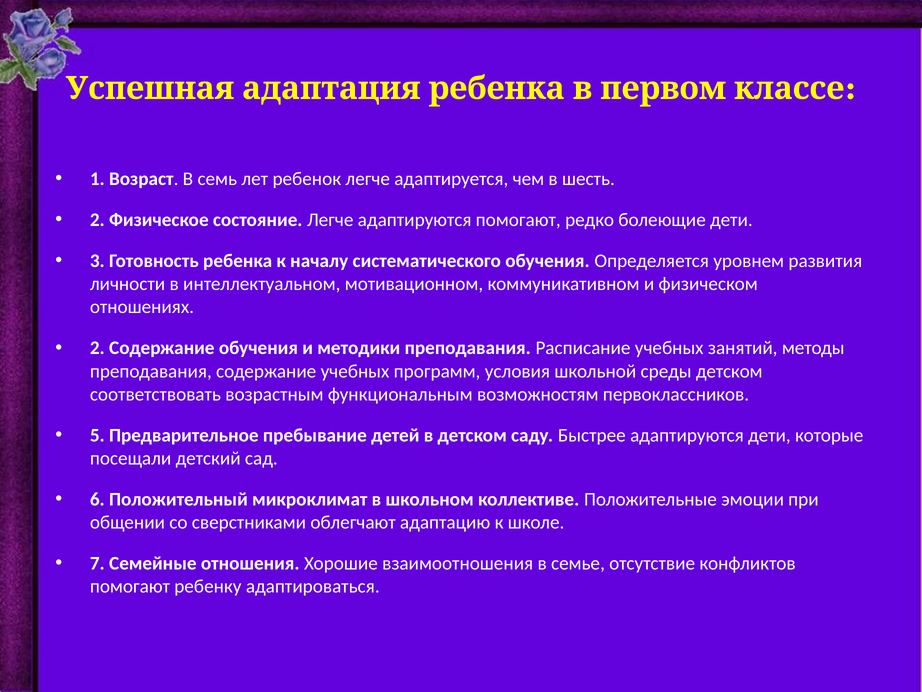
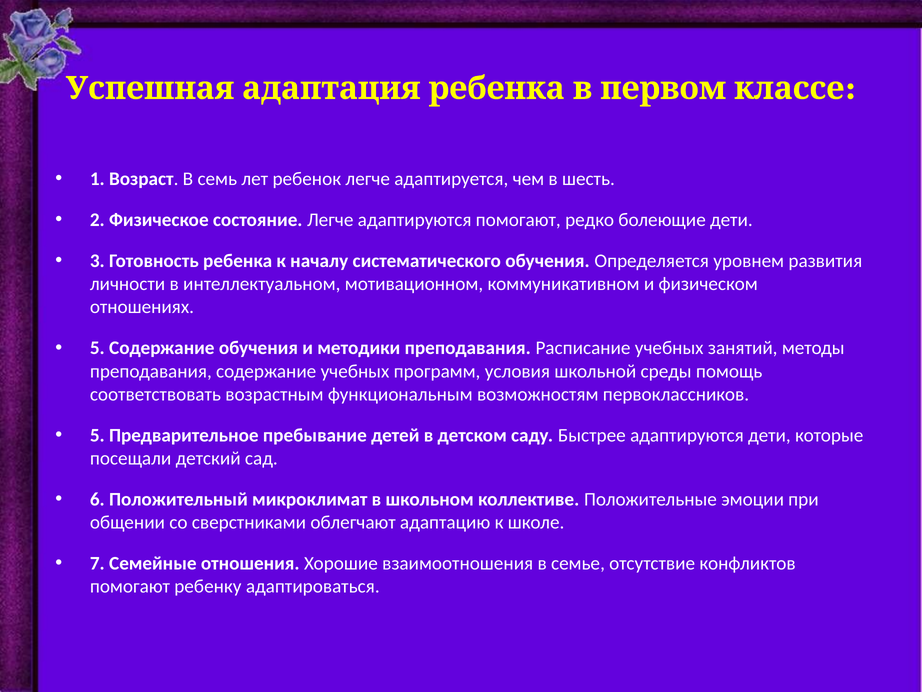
2 at (97, 348): 2 -> 5
среды детском: детском -> помощь
